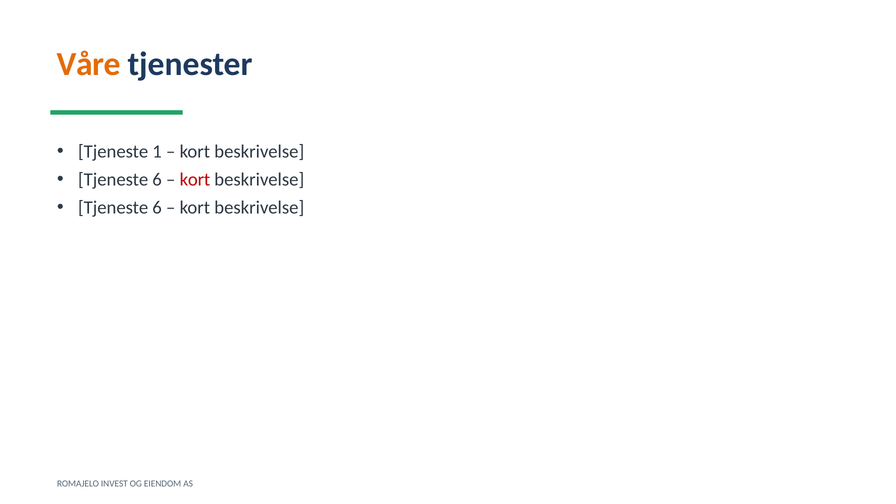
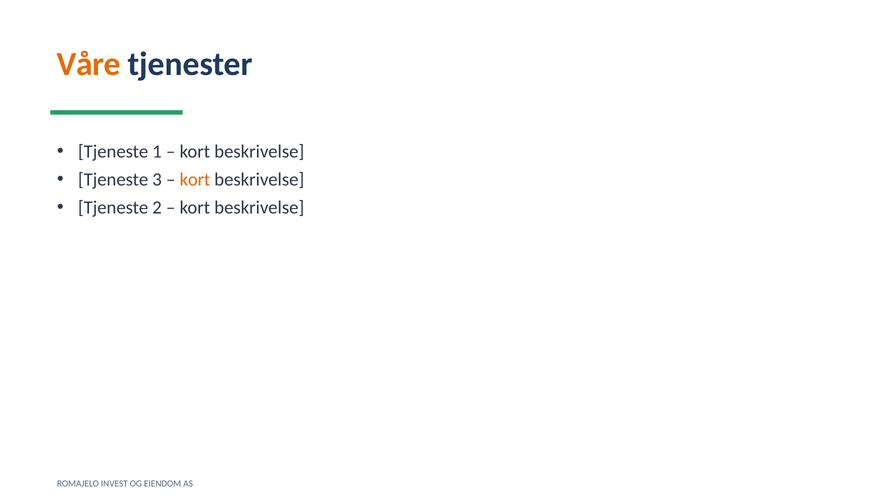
6 at (157, 180): 6 -> 3
kort at (195, 180) colour: red -> orange
6 at (157, 208): 6 -> 2
